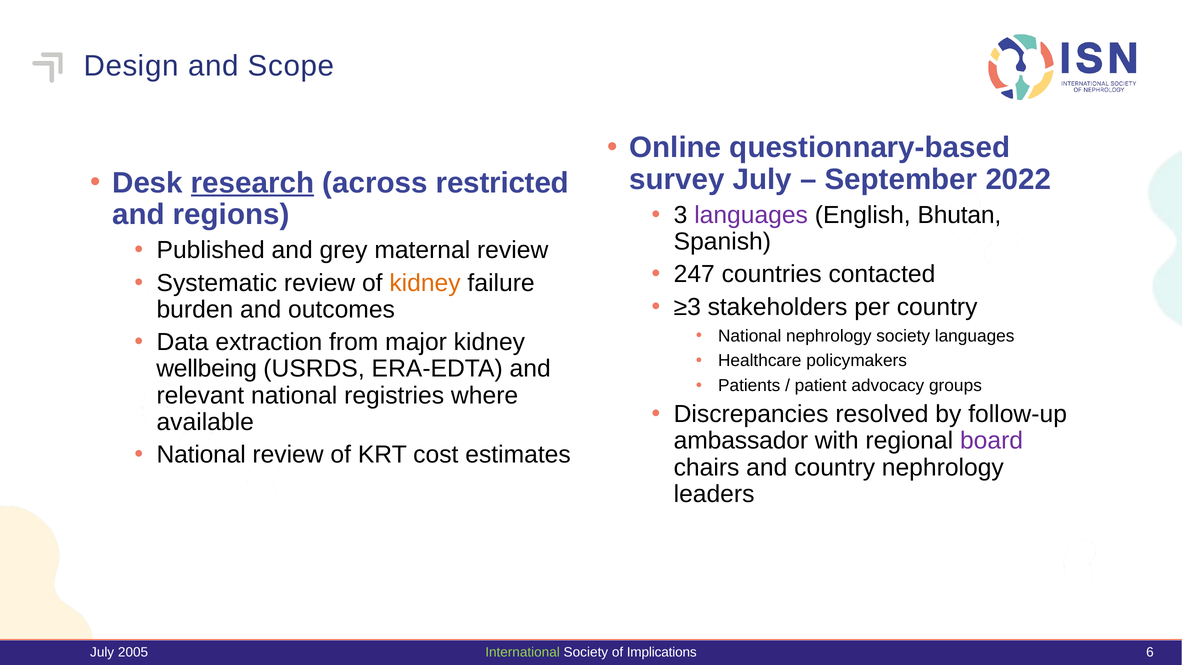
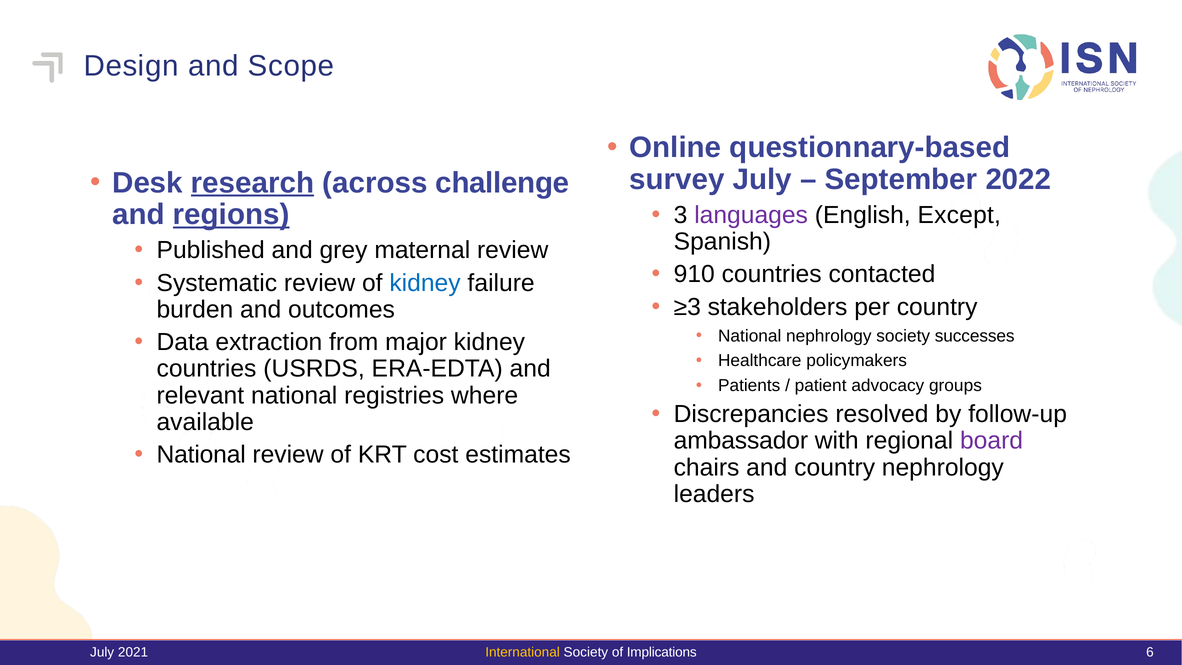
restricted: restricted -> challenge
regions underline: none -> present
Bhutan: Bhutan -> Except
247: 247 -> 910
kidney at (425, 283) colour: orange -> blue
society languages: languages -> successes
wellbeing at (207, 369): wellbeing -> countries
2005: 2005 -> 2021
International colour: light green -> yellow
